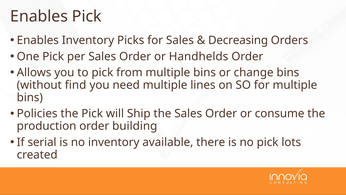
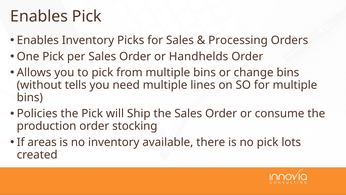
Decreasing: Decreasing -> Processing
find: find -> tells
building: building -> stocking
serial: serial -> areas
